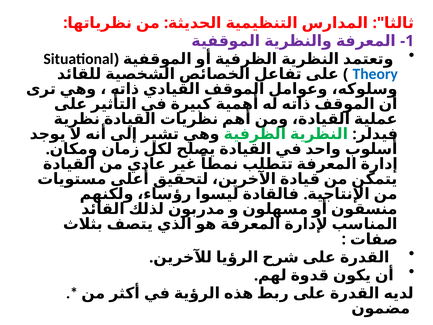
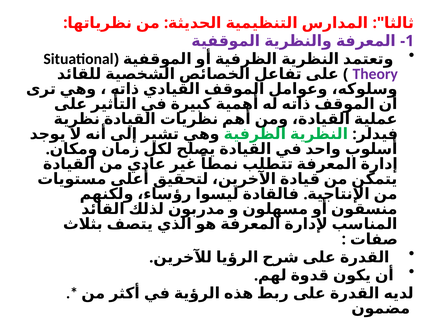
Theory colour: blue -> purple
